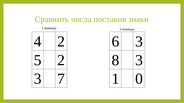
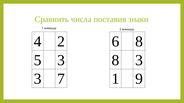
6 3: 3 -> 8
5 2: 2 -> 3
0: 0 -> 9
